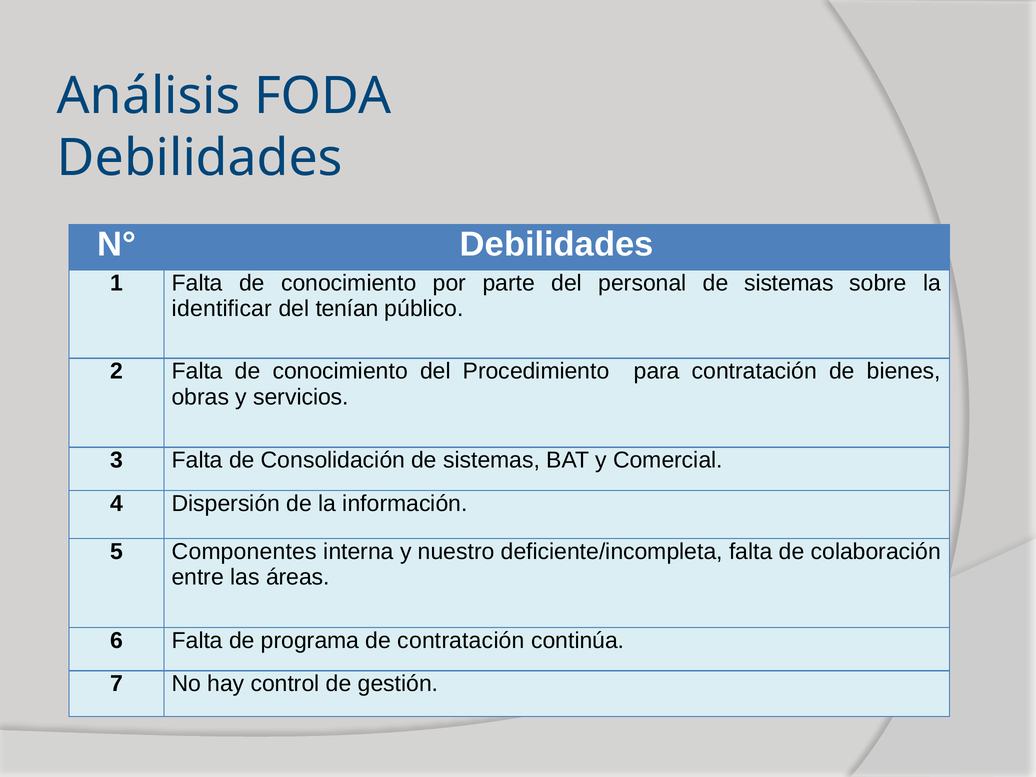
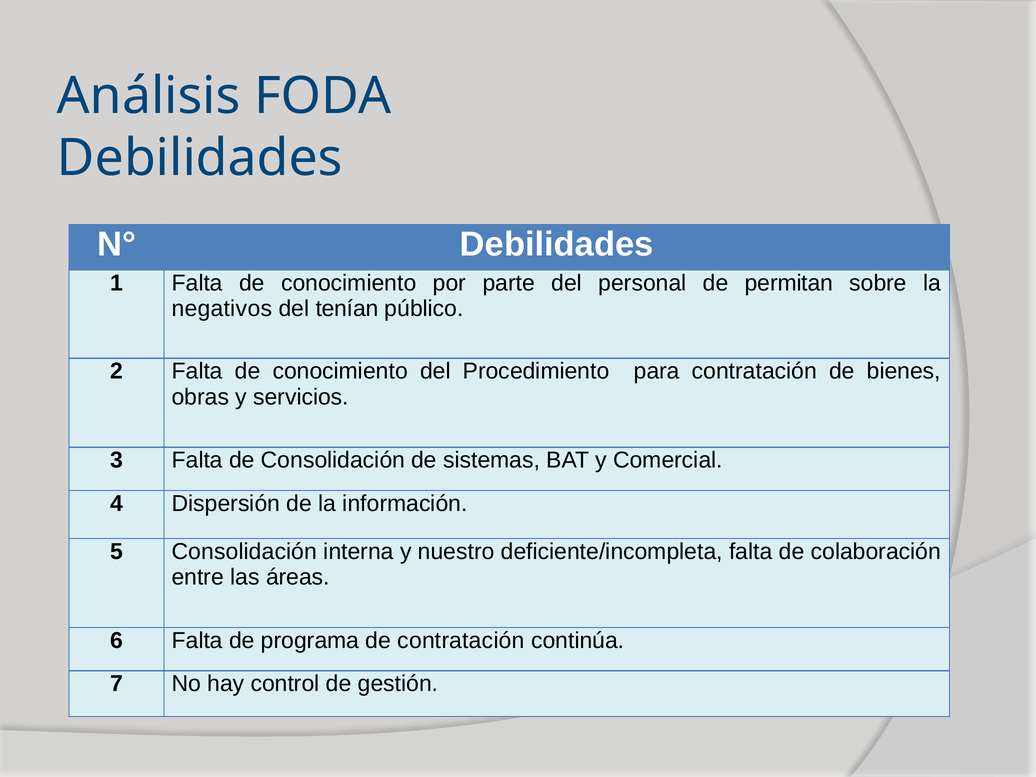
personal de sistemas: sistemas -> permitan
identificar: identificar -> negativos
5 Componentes: Componentes -> Consolidación
